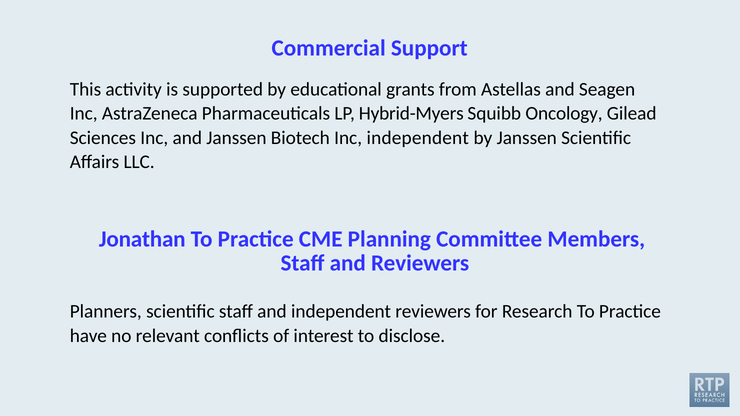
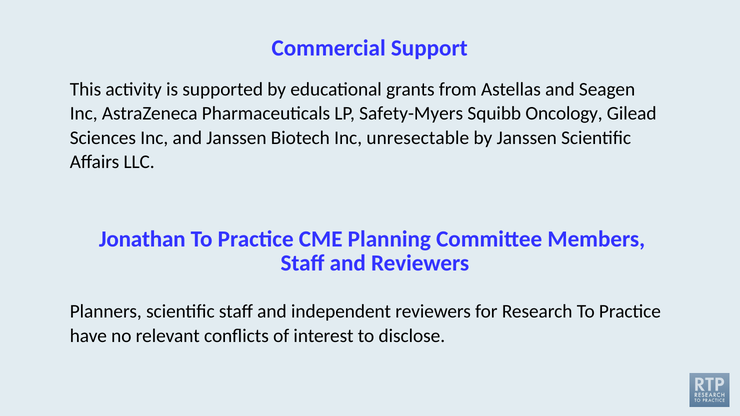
Hybrid-Myers: Hybrid-Myers -> Safety-Myers
Inc independent: independent -> unresectable
